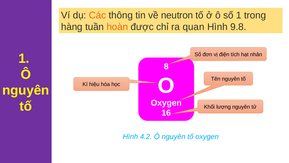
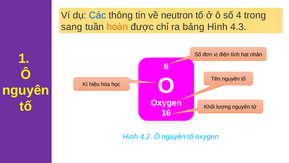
Các colour: orange -> blue
số 1: 1 -> 4
hàng: hàng -> sang
quan: quan -> bảng
9.8: 9.8 -> 4.3
